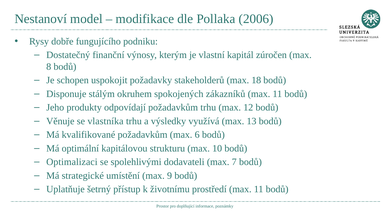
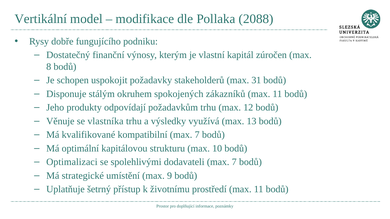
Nestanoví: Nestanoví -> Vertikální
2006: 2006 -> 2088
18: 18 -> 31
kvalifikované požadavkům: požadavkům -> kompatibilní
6 at (197, 135): 6 -> 7
